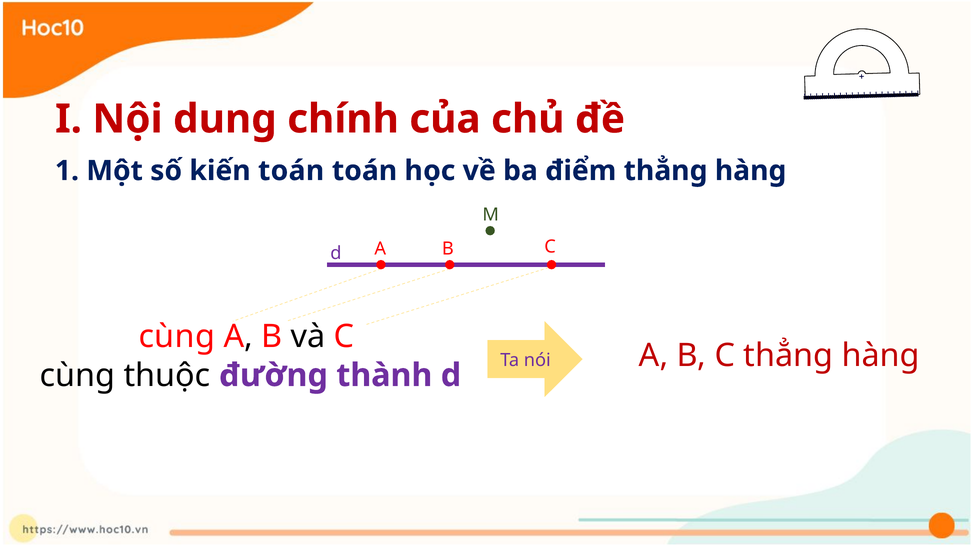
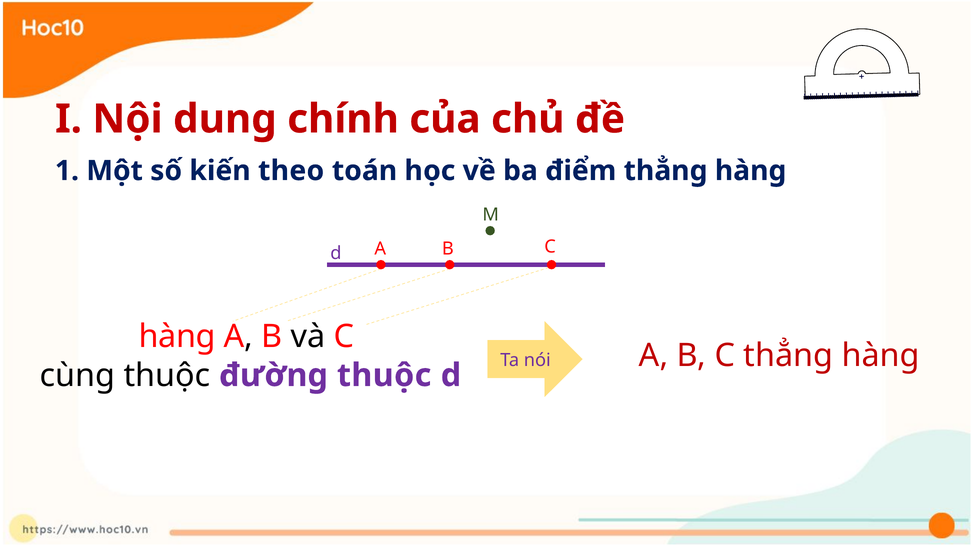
toán at (291, 171): toán -> theo
cùng at (177, 337): cùng -> hàng
đường thành: thành -> thuộc
